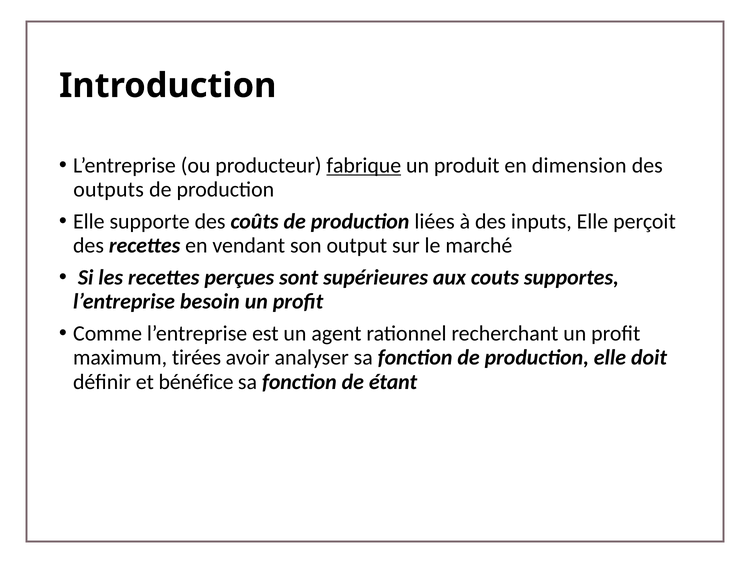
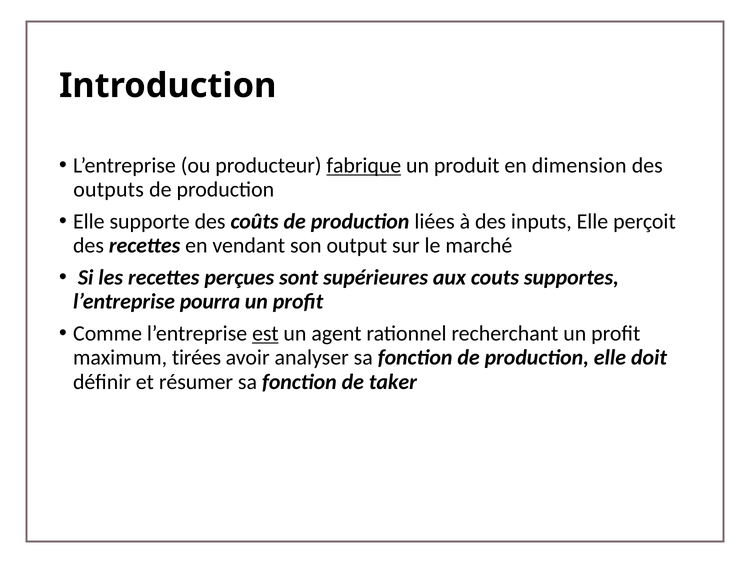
besoin: besoin -> pourra
est underline: none -> present
bénéfice: bénéfice -> résumer
étant: étant -> taker
